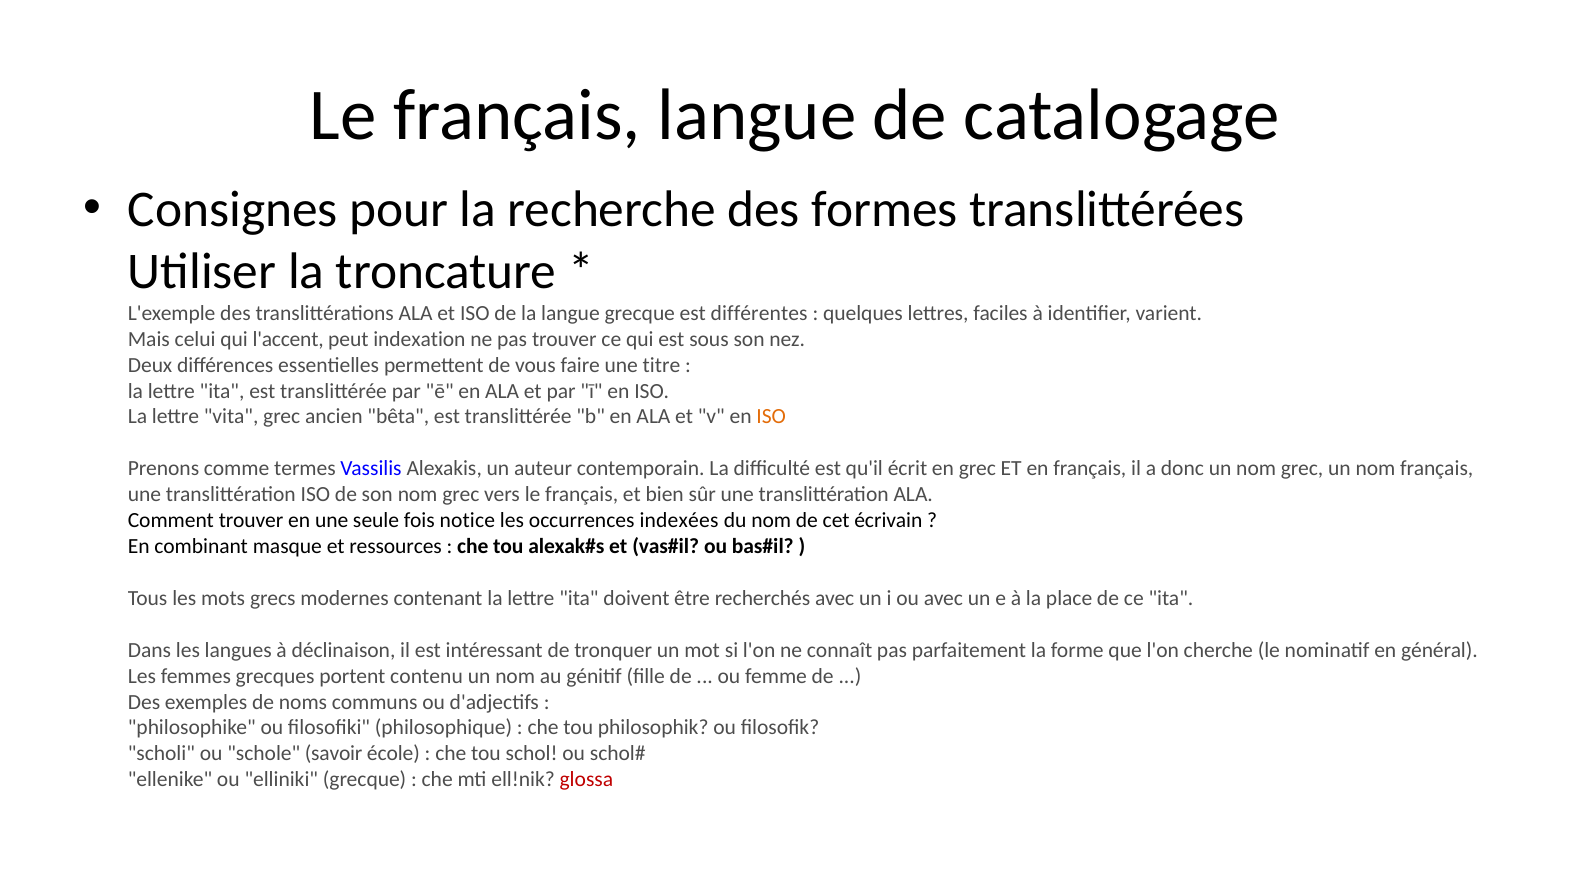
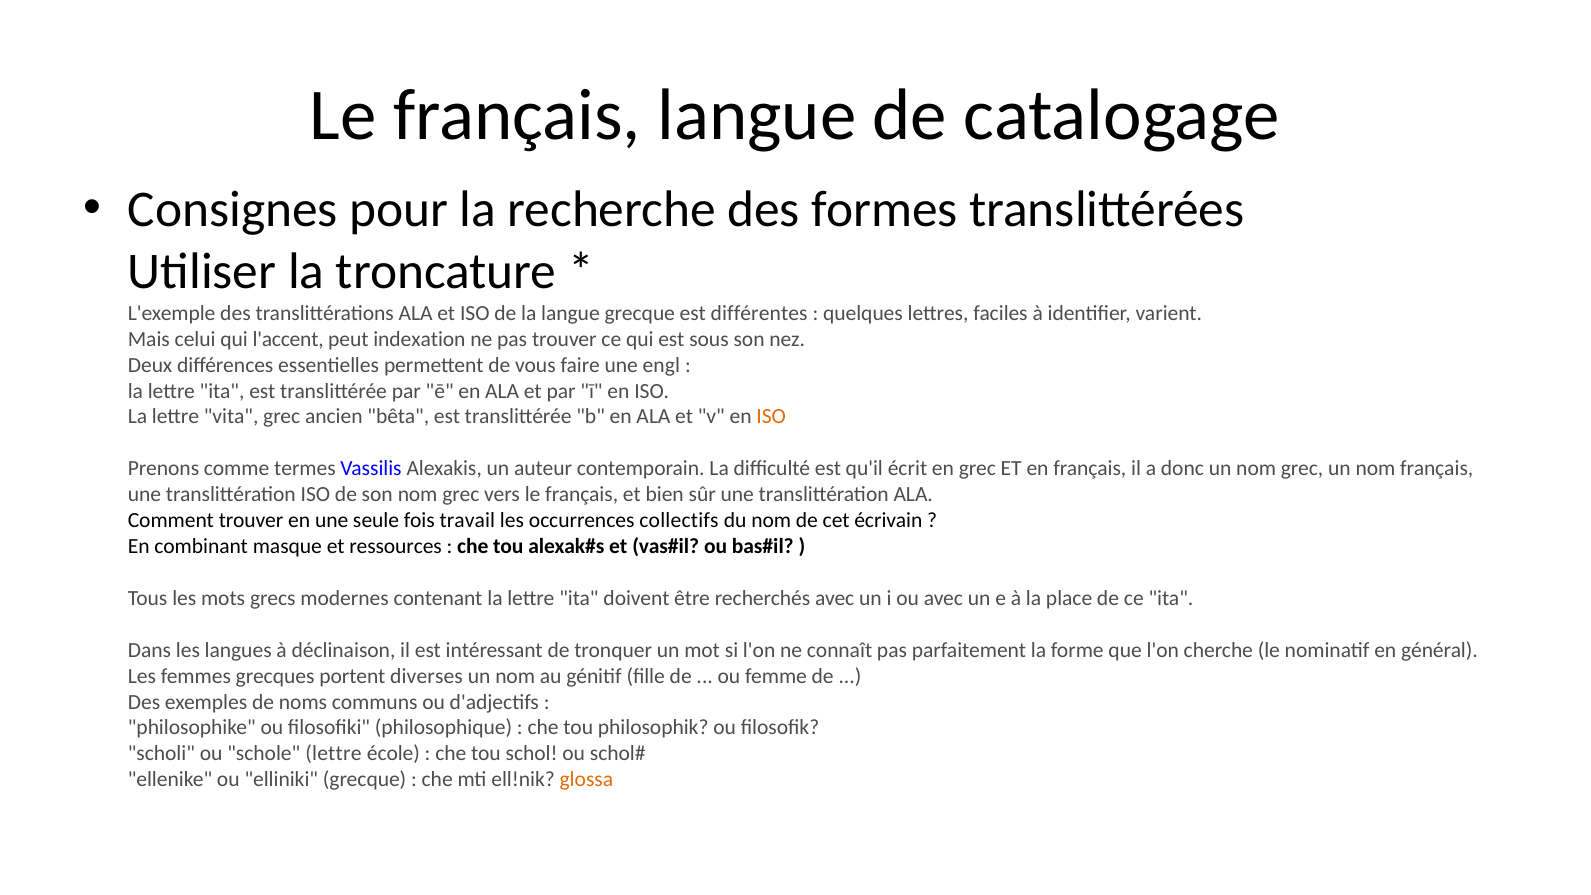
titre: titre -> engl
notice: notice -> travail
indexées: indexées -> collectifs
contenu: contenu -> diverses
schole savoir: savoir -> lettre
glossa colour: red -> orange
